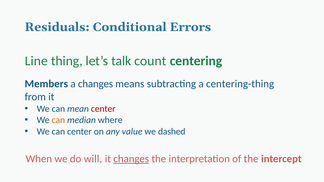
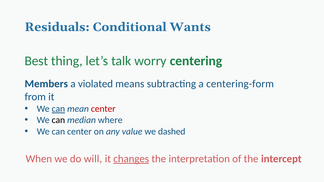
Errors: Errors -> Wants
Line: Line -> Best
count: count -> worry
a changes: changes -> violated
centering-thing: centering-thing -> centering-form
can at (58, 109) underline: none -> present
can at (58, 120) colour: orange -> black
